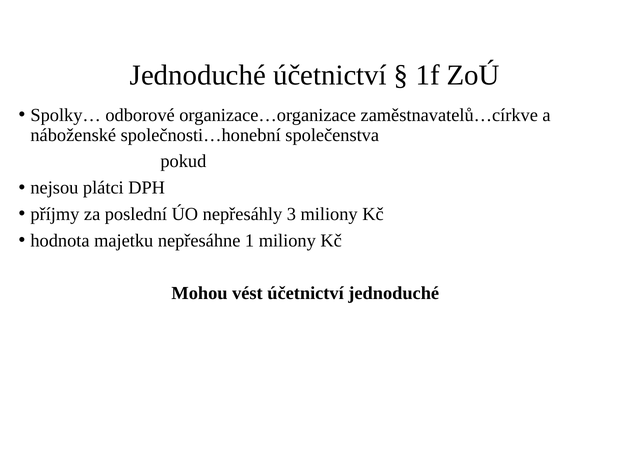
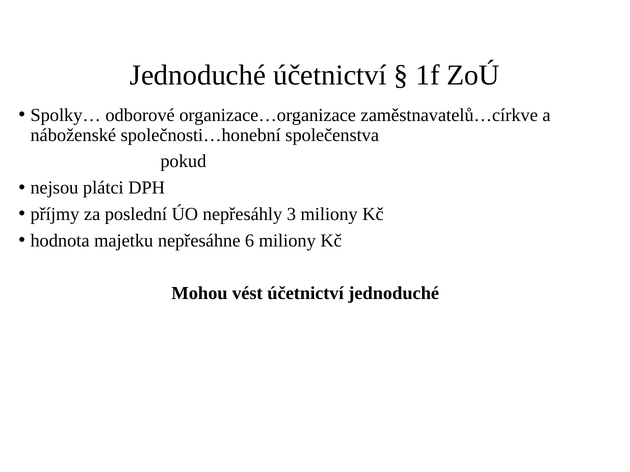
1: 1 -> 6
